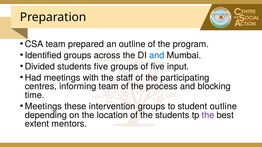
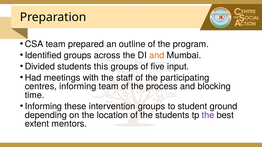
and at (157, 55) colour: blue -> orange
students five: five -> this
Meetings at (43, 107): Meetings -> Informing
student outline: outline -> ground
